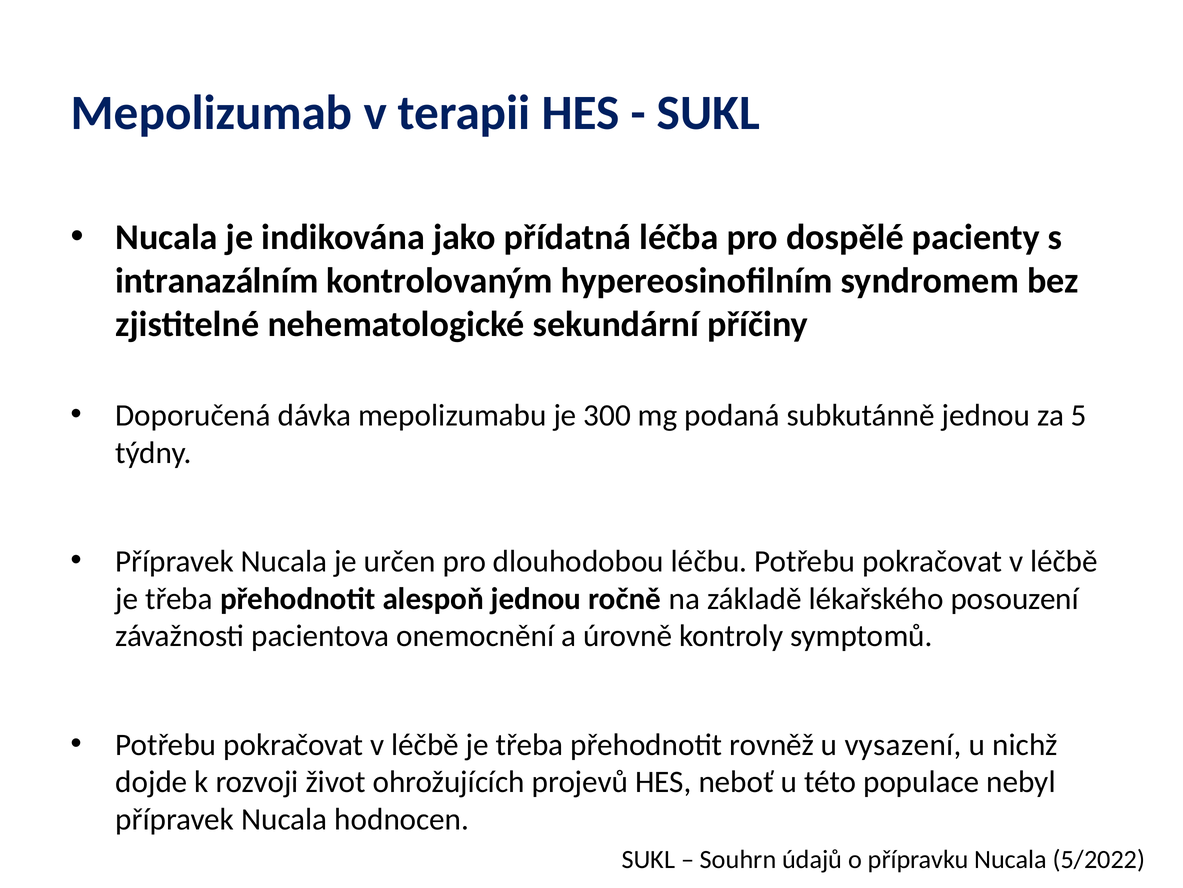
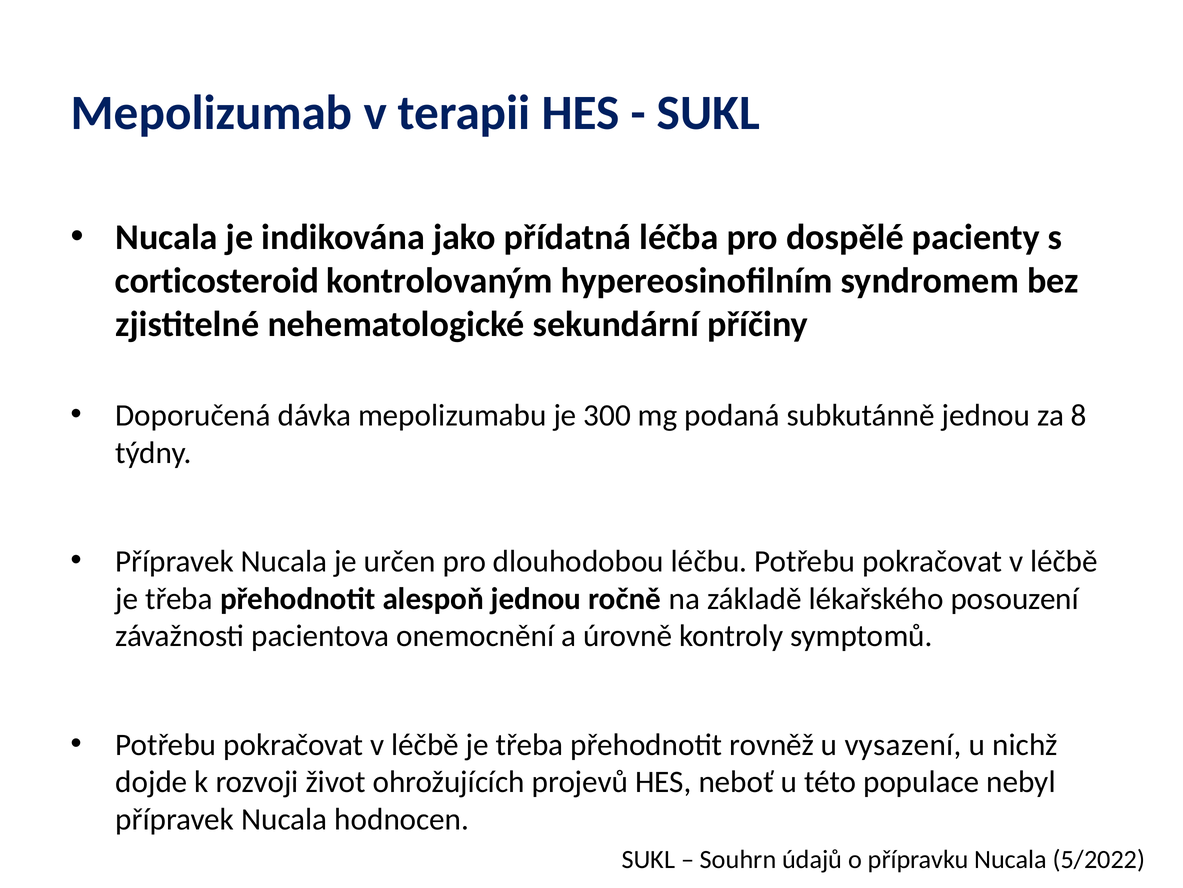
intranazálním: intranazálním -> corticosteroid
5: 5 -> 8
